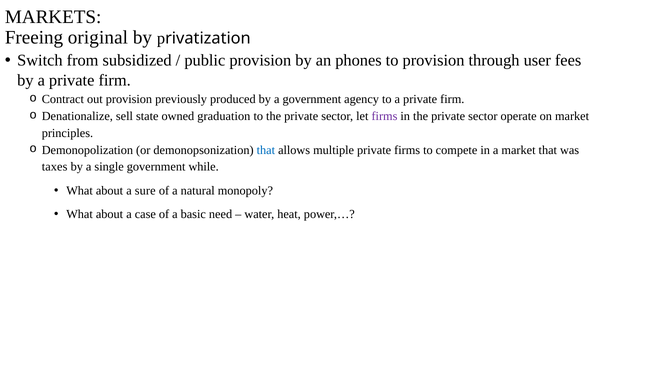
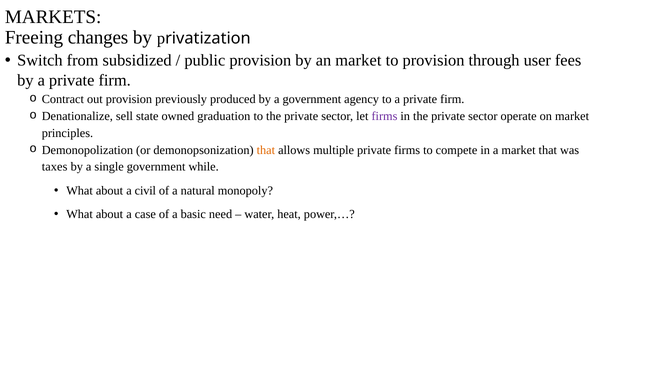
original: original -> changes
an phones: phones -> market
that at (266, 150) colour: blue -> orange
sure: sure -> civil
